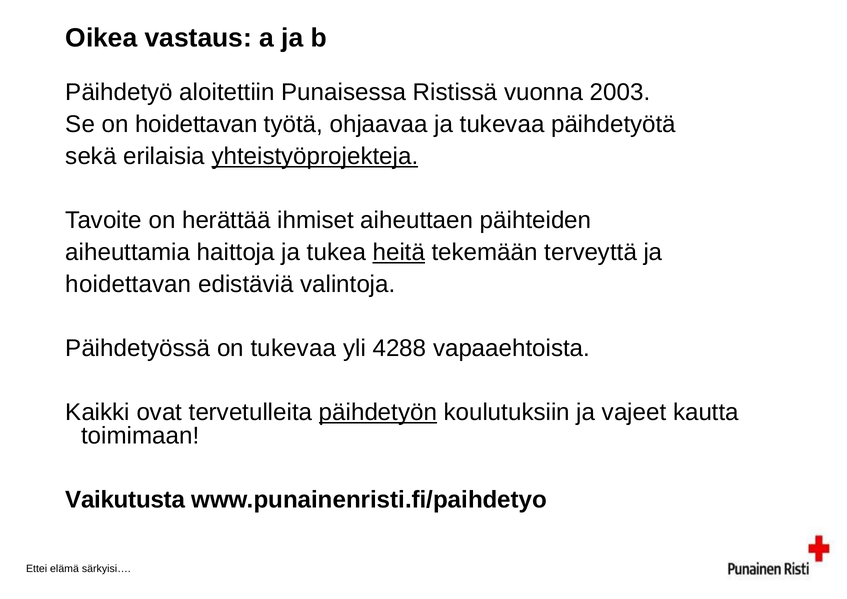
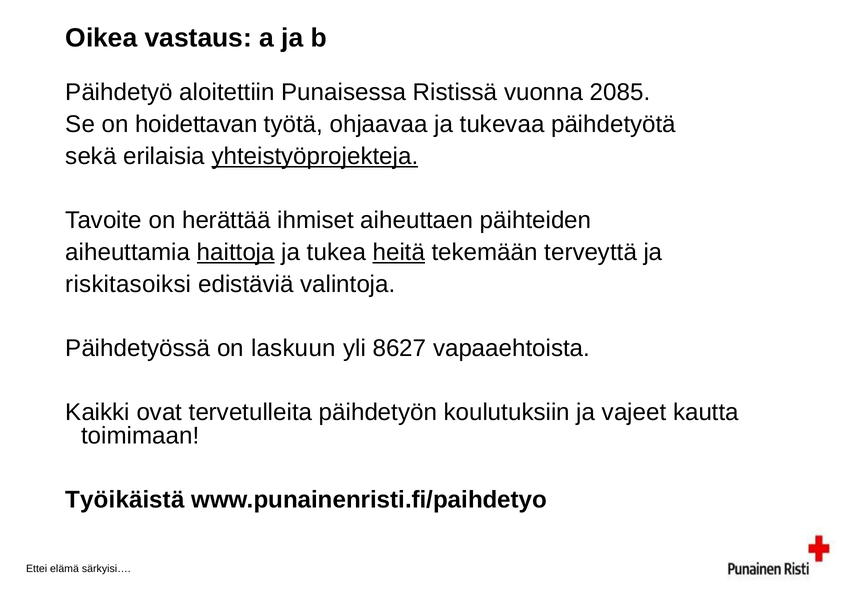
2003: 2003 -> 2085
haittoja underline: none -> present
hoidettavan at (128, 284): hoidettavan -> riskitasoiksi
on tukevaa: tukevaa -> laskuun
4288: 4288 -> 8627
päihdetyön underline: present -> none
Vaikutusta: Vaikutusta -> Työikäistä
